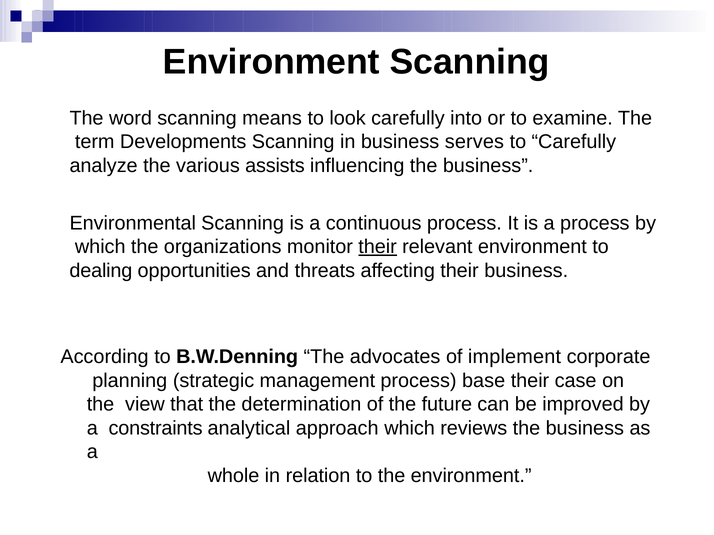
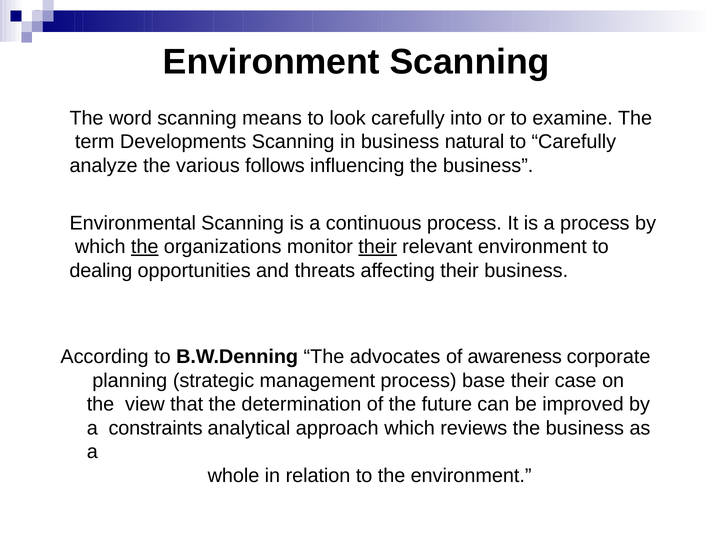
serves: serves -> natural
assists: assists -> follows
the at (145, 247) underline: none -> present
implement: implement -> awareness
